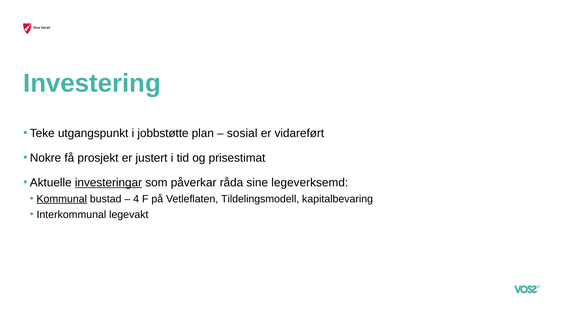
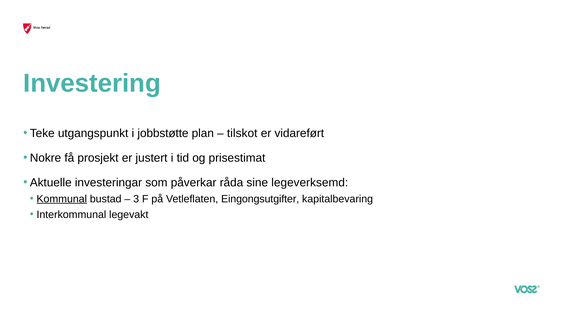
sosial: sosial -> tilskot
investeringar underline: present -> none
4: 4 -> 3
Tildelingsmodell: Tildelingsmodell -> Eingongsutgifter
